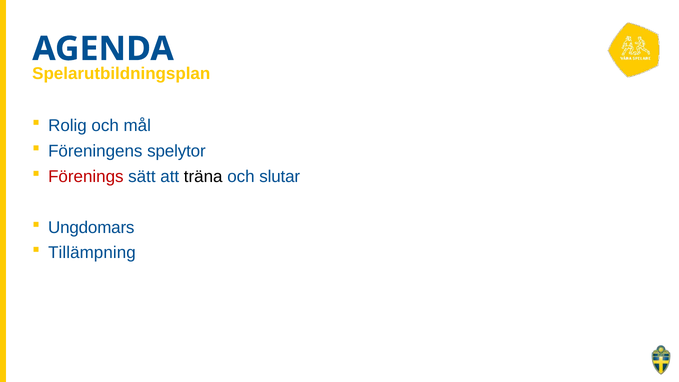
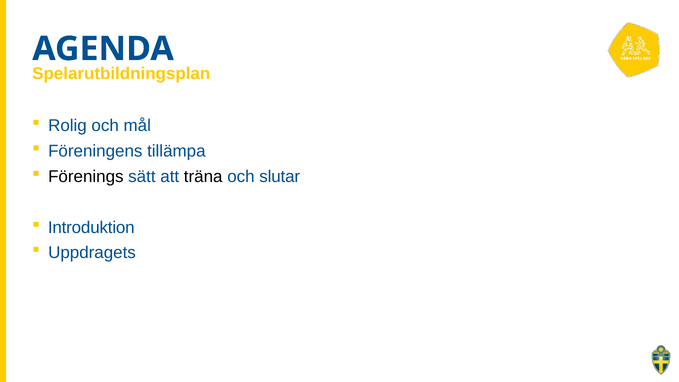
spelytor: spelytor -> tillämpa
Förenings colour: red -> black
Ungdomars: Ungdomars -> Introduktion
Tillämpning: Tillämpning -> Uppdragets
